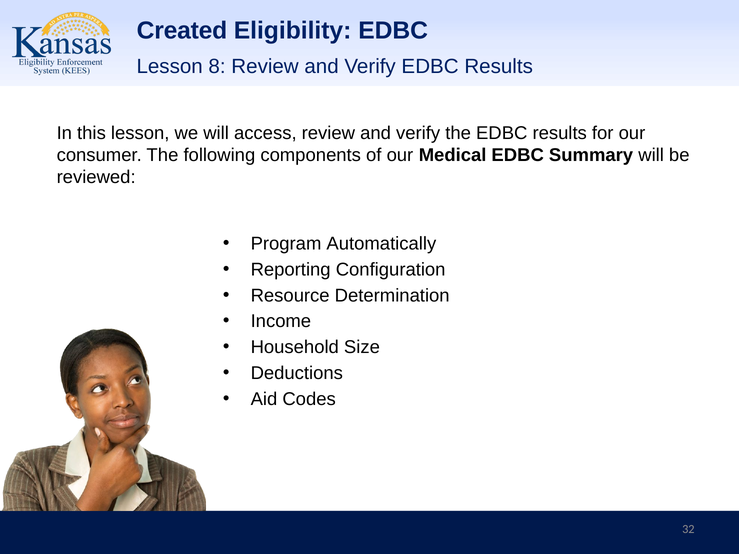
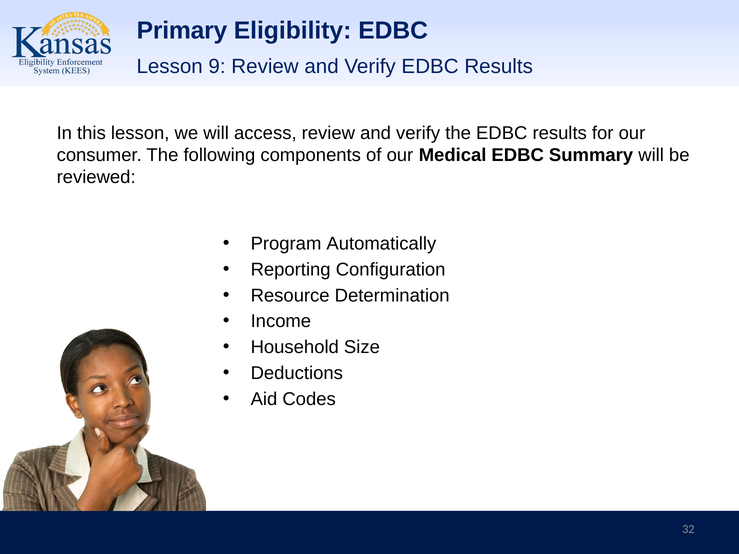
Created: Created -> Primary
8: 8 -> 9
